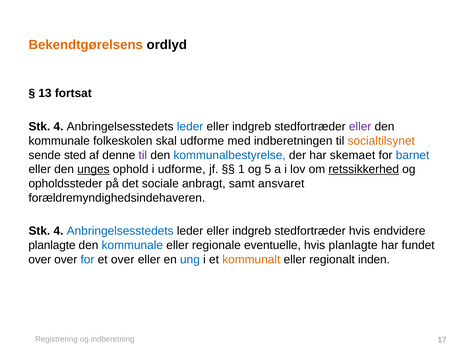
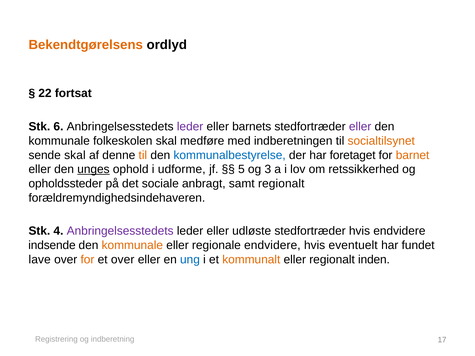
13: 13 -> 22
4 at (58, 127): 4 -> 6
leder at (190, 127) colour: blue -> purple
indgreb at (252, 127): indgreb -> barnets
skal udforme: udforme -> medføre
sende sted: sted -> skal
til at (143, 155) colour: purple -> orange
skemaet: skemaet -> foretaget
barnet colour: blue -> orange
1: 1 -> 5
5: 5 -> 3
retssikkerhed underline: present -> none
samt ansvaret: ansvaret -> regionalt
Anbringelsesstedets at (120, 231) colour: blue -> purple
indgreb at (252, 231): indgreb -> udløste
planlagte at (52, 245): planlagte -> indsende
kommunale at (132, 245) colour: blue -> orange
regionale eventuelle: eventuelle -> endvidere
hvis planlagte: planlagte -> eventuelt
over at (40, 260): over -> lave
for at (87, 260) colour: blue -> orange
